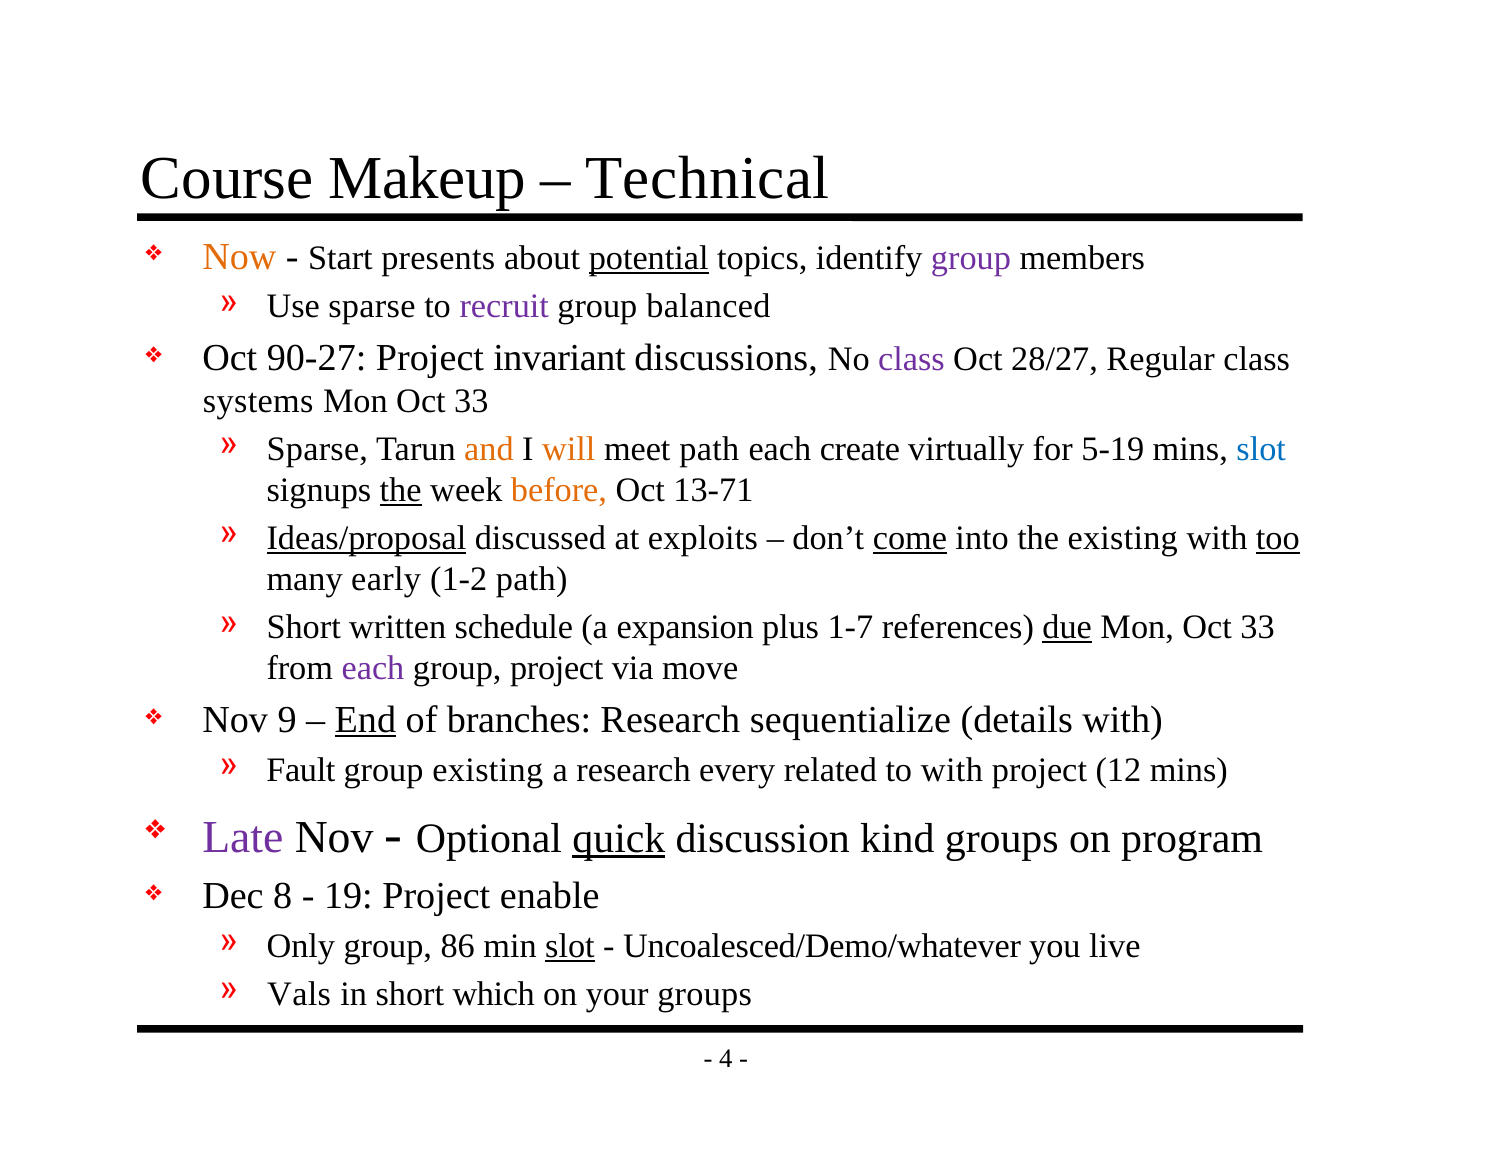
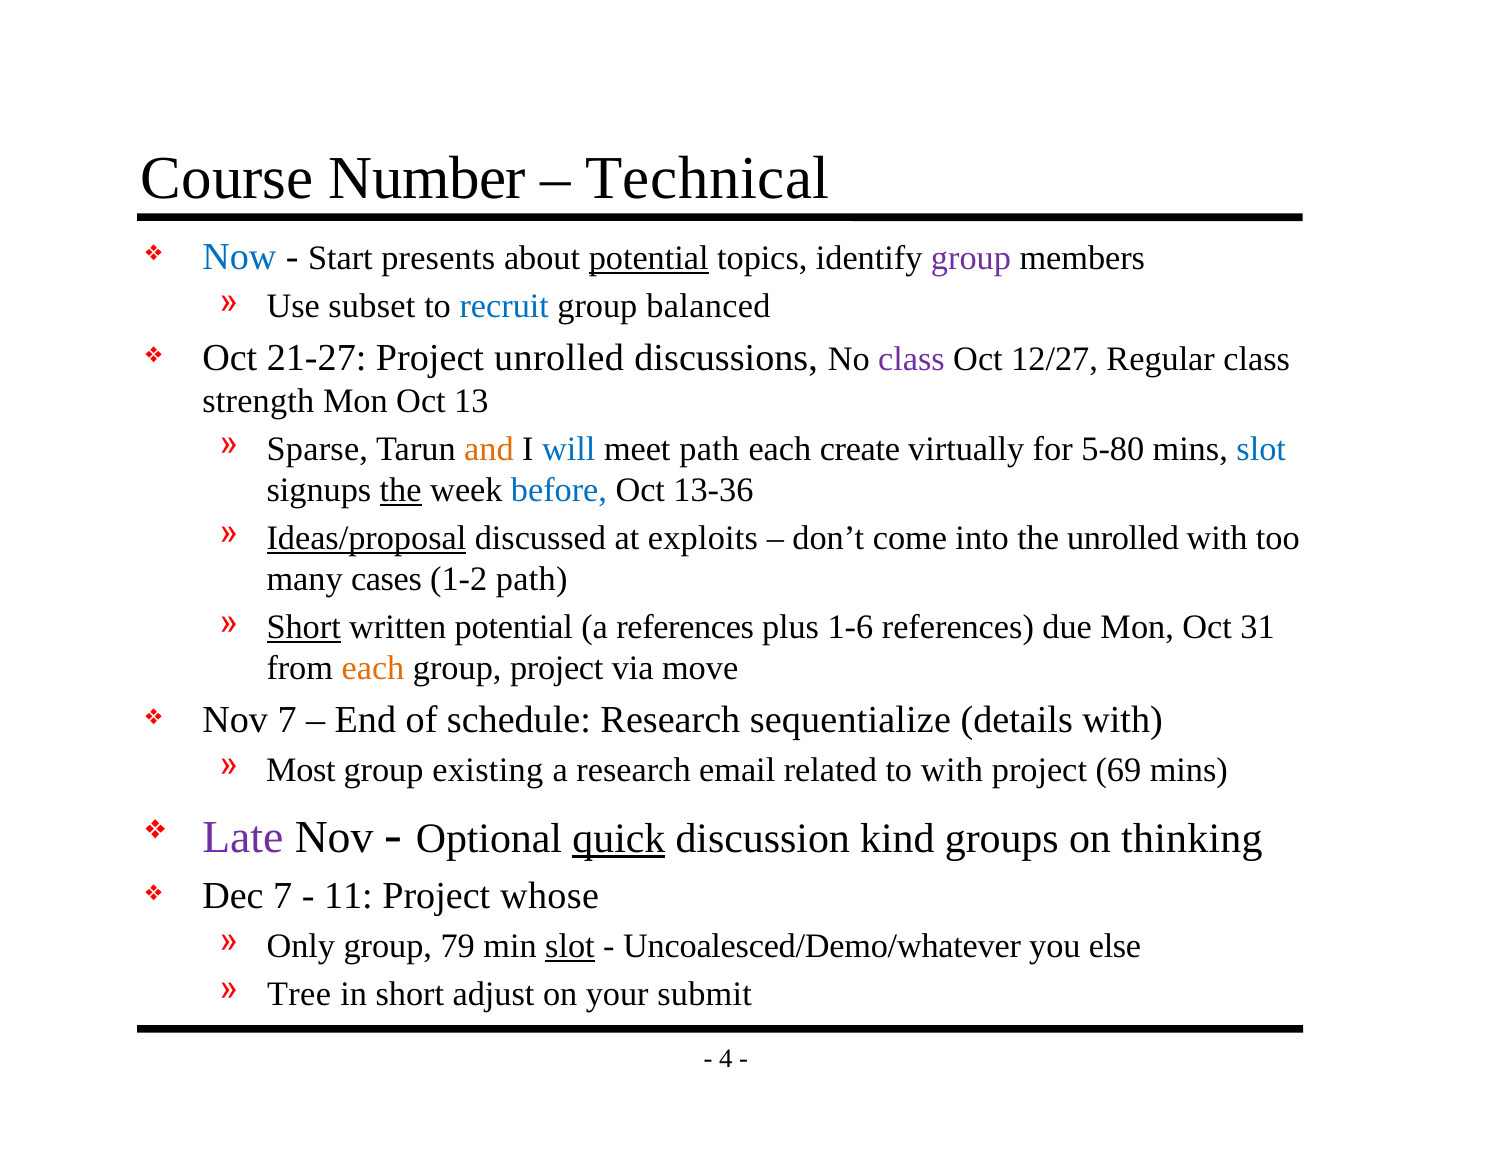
Makeup: Makeup -> Number
Now colour: orange -> blue
Use sparse: sparse -> subset
recruit colour: purple -> blue
90-27: 90-27 -> 21-27
Project invariant: invariant -> unrolled
28/27: 28/27 -> 12/27
systems: systems -> strength
33 at (471, 401): 33 -> 13
will colour: orange -> blue
5-19: 5-19 -> 5-80
before colour: orange -> blue
13-71: 13-71 -> 13-36
come underline: present -> none
the existing: existing -> unrolled
too underline: present -> none
early: early -> cases
Short at (304, 627) underline: none -> present
written schedule: schedule -> potential
a expansion: expansion -> references
1-7: 1-7 -> 1-6
due underline: present -> none
33 at (1258, 627): 33 -> 31
each at (373, 669) colour: purple -> orange
Nov 9: 9 -> 7
End underline: present -> none
branches: branches -> schedule
Fault: Fault -> Most
every: every -> email
12: 12 -> 69
program: program -> thinking
Dec 8: 8 -> 7
19: 19 -> 11
enable: enable -> whose
86: 86 -> 79
live: live -> else
Vals: Vals -> Tree
which: which -> adjust
your groups: groups -> submit
